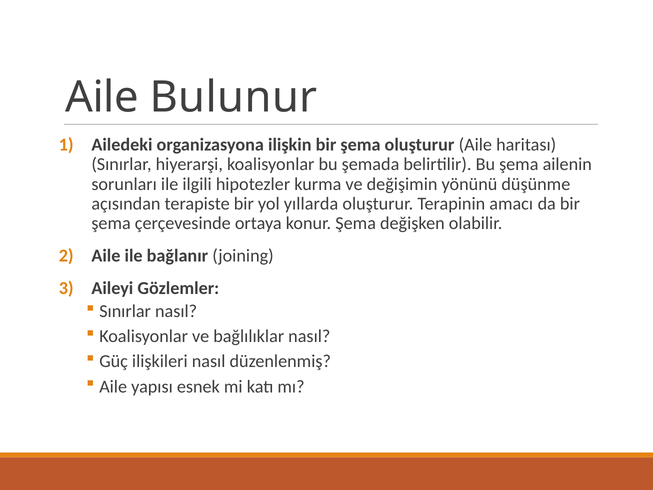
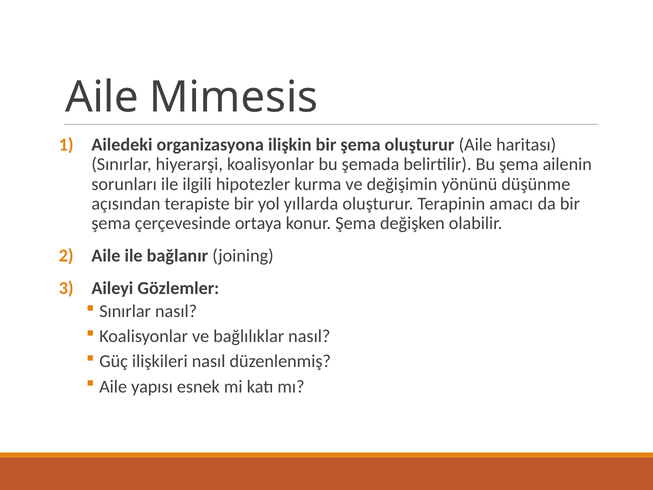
Bulunur: Bulunur -> Mimesis
